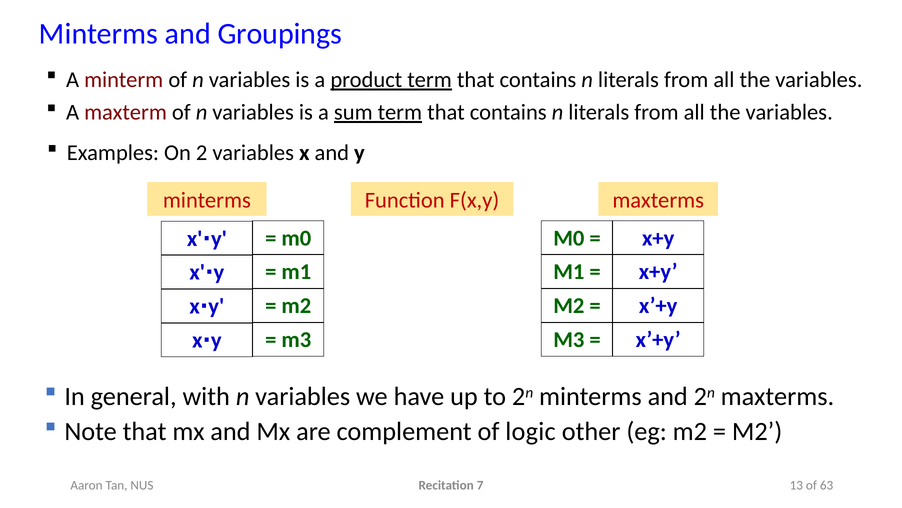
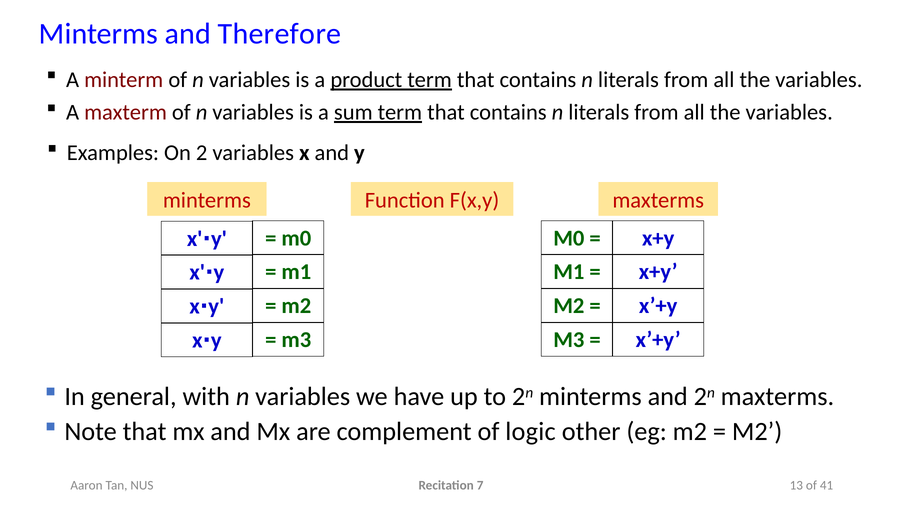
Groupings: Groupings -> Therefore
63: 63 -> 41
